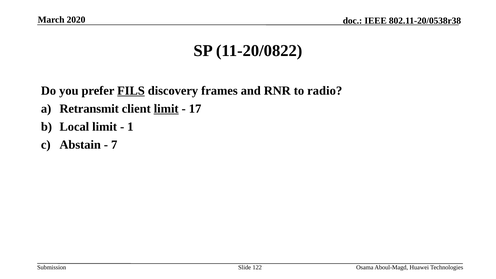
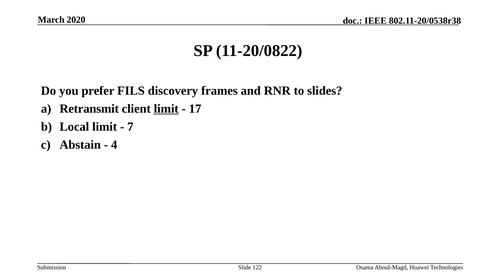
FILS underline: present -> none
radio: radio -> slides
1: 1 -> 7
7: 7 -> 4
